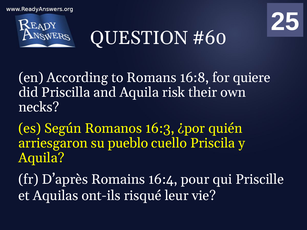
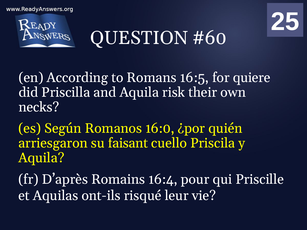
16:8: 16:8 -> 16:5
16:3: 16:3 -> 16:0
pueblo: pueblo -> faisant
